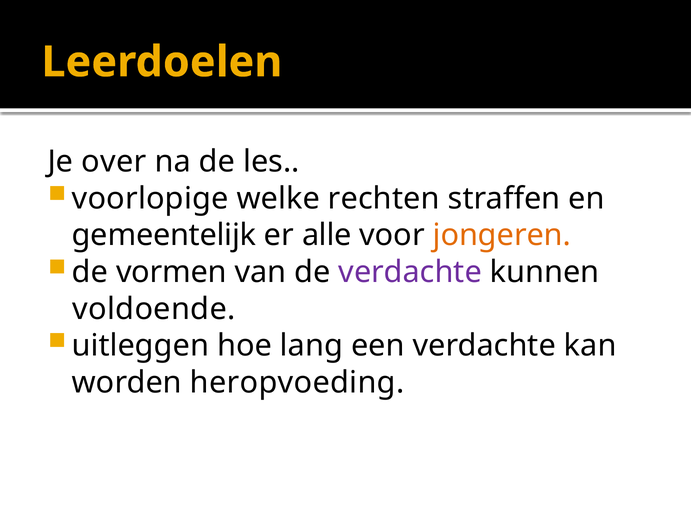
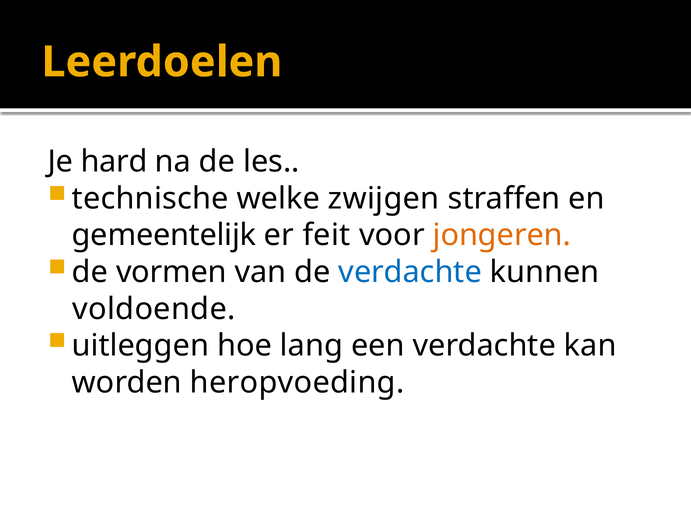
over: over -> hard
voorlopige: voorlopige -> technische
rechten: rechten -> zwijgen
alle: alle -> feit
verdachte at (410, 272) colour: purple -> blue
